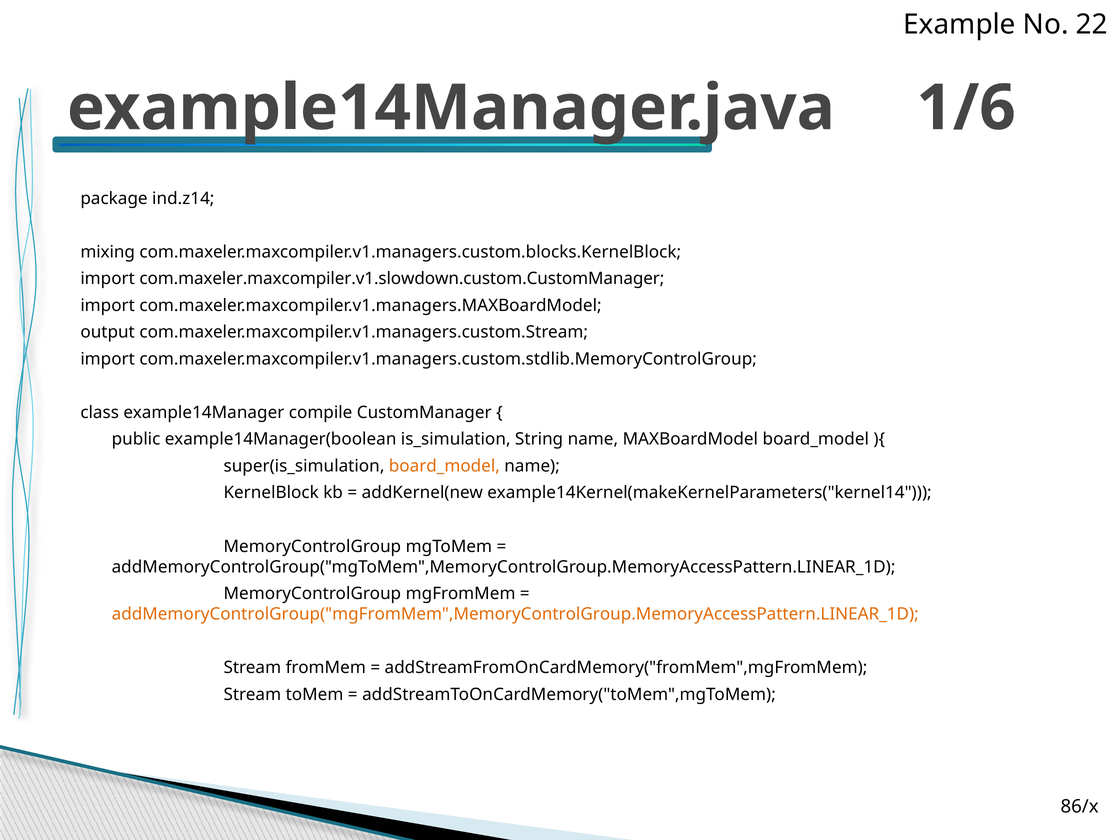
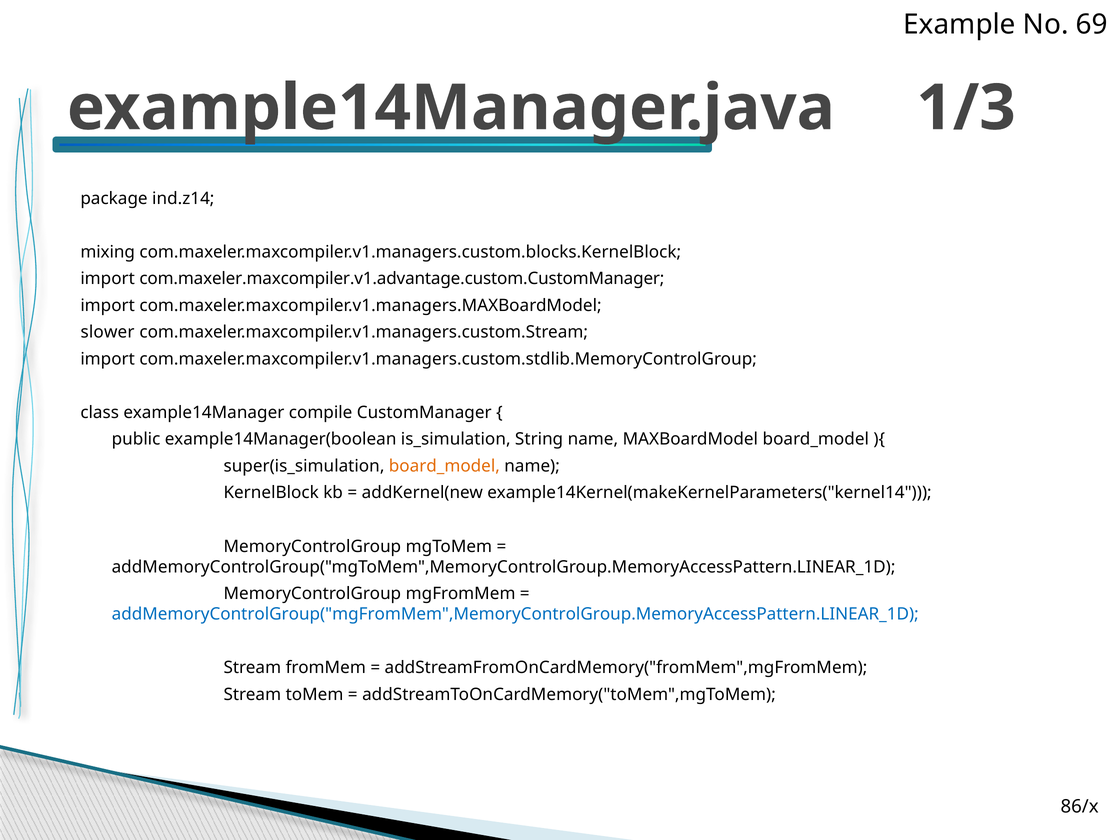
22: 22 -> 69
1/6: 1/6 -> 1/3
com.maxeler.maxcompiler.v1.slowdown.custom.CustomManager: com.maxeler.maxcompiler.v1.slowdown.custom.CustomManager -> com.maxeler.maxcompiler.v1.advantage.custom.CustomManager
output: output -> slower
addMemoryControlGroup("mgFromMem",MemoryControlGroup.MemoryAccessPattern.LINEAR_1D colour: orange -> blue
